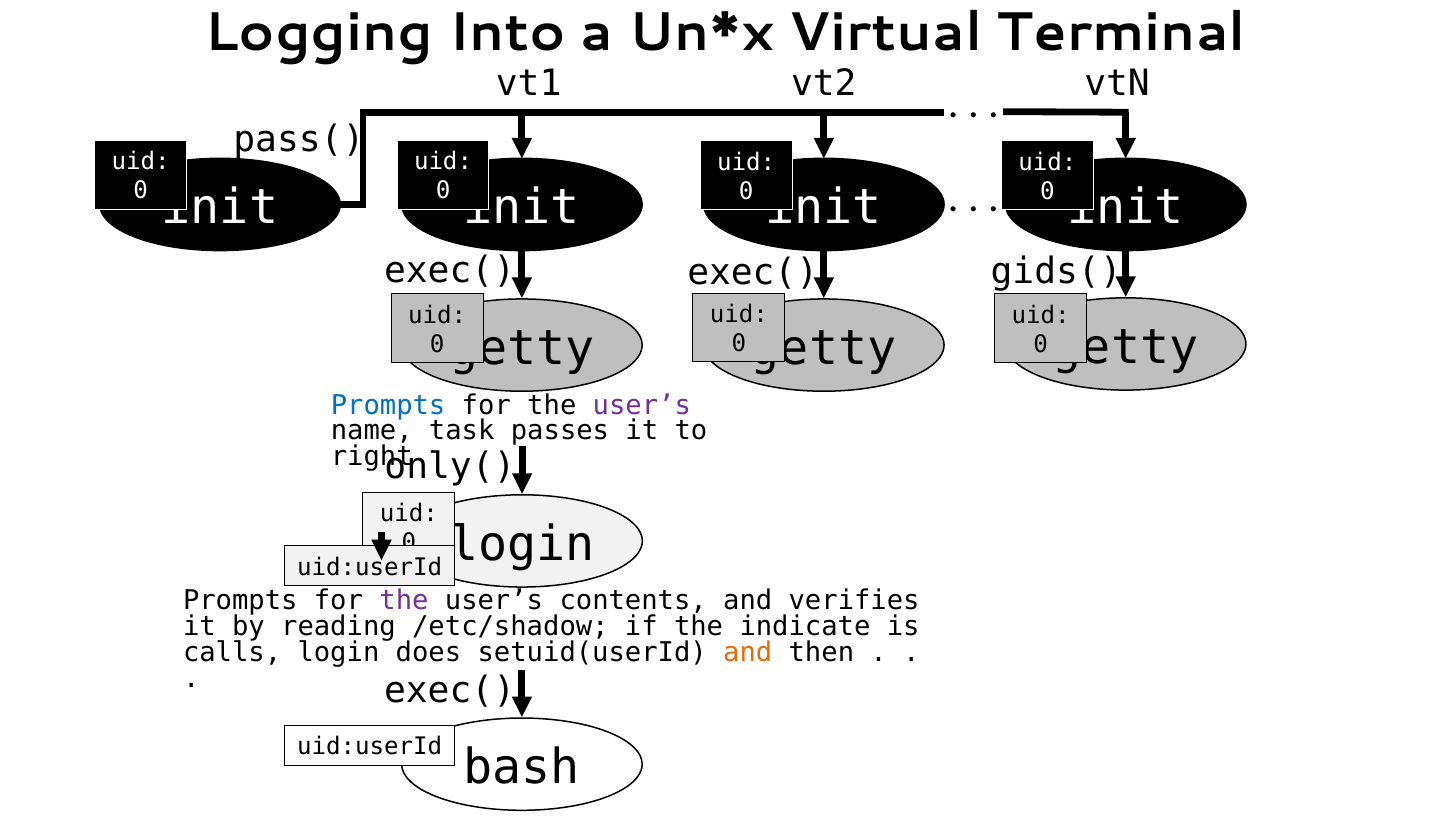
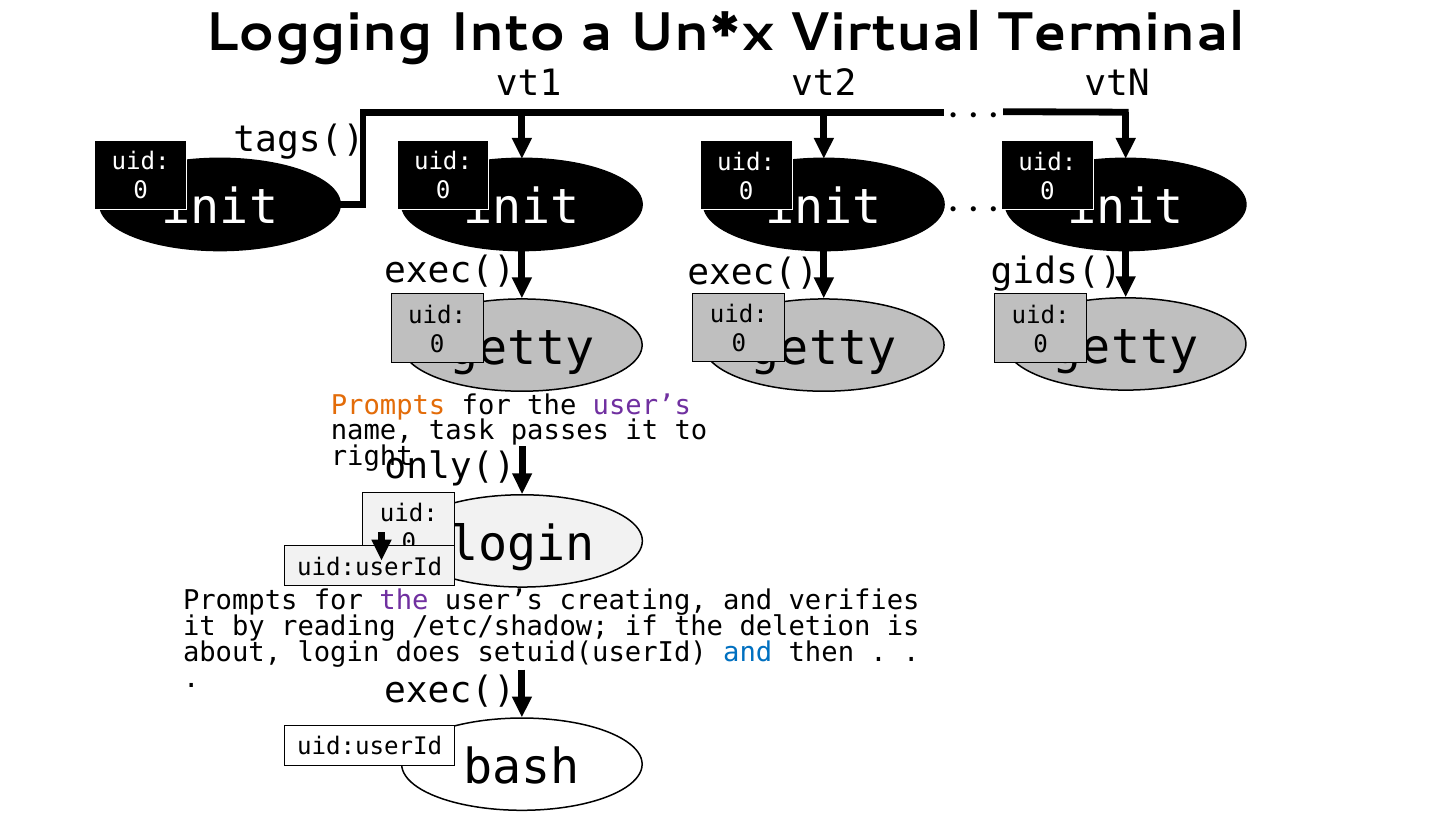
pass(: pass( -> tags(
Prompts at (388, 405) colour: blue -> orange
contents: contents -> creating
indicate: indicate -> deletion
calls: calls -> about
and at (748, 652) colour: orange -> blue
